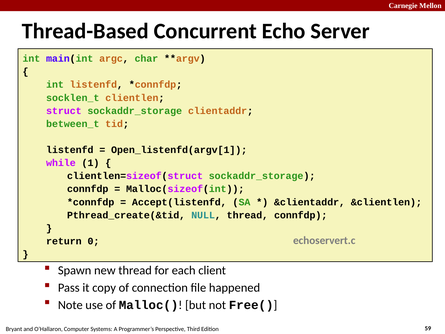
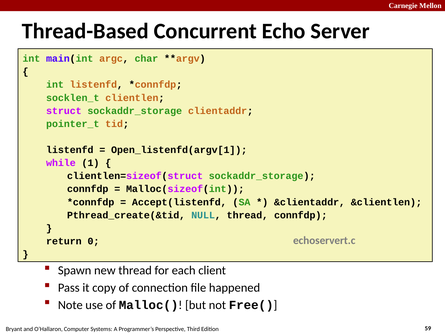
between_t: between_t -> pointer_t
